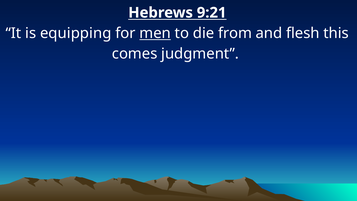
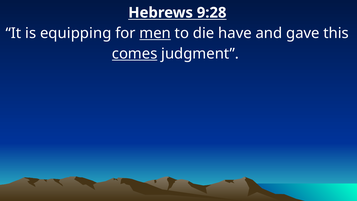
9:21: 9:21 -> 9:28
from: from -> have
flesh: flesh -> gave
comes underline: none -> present
